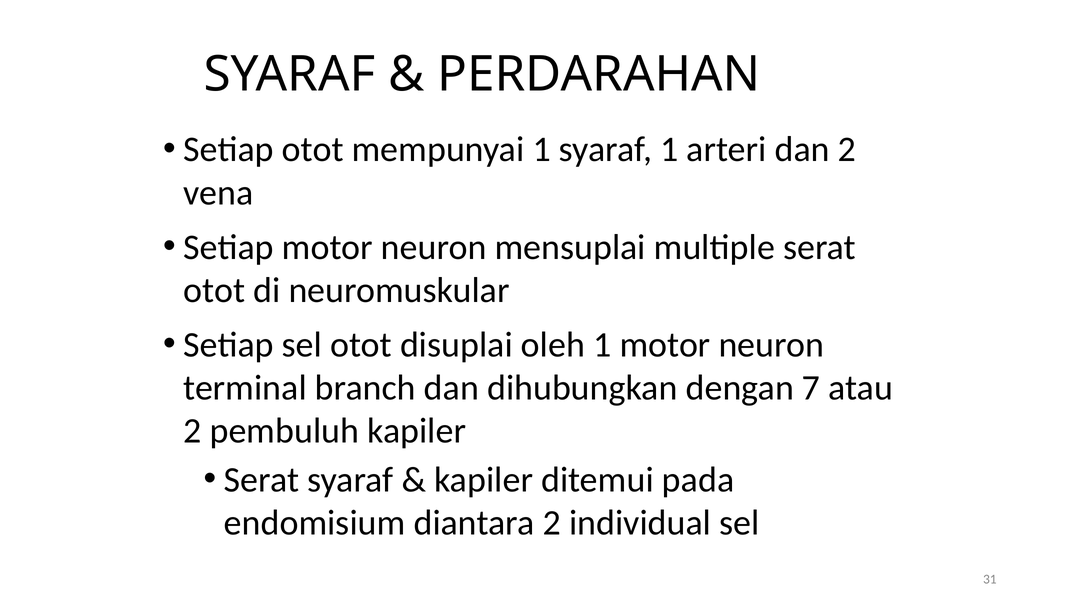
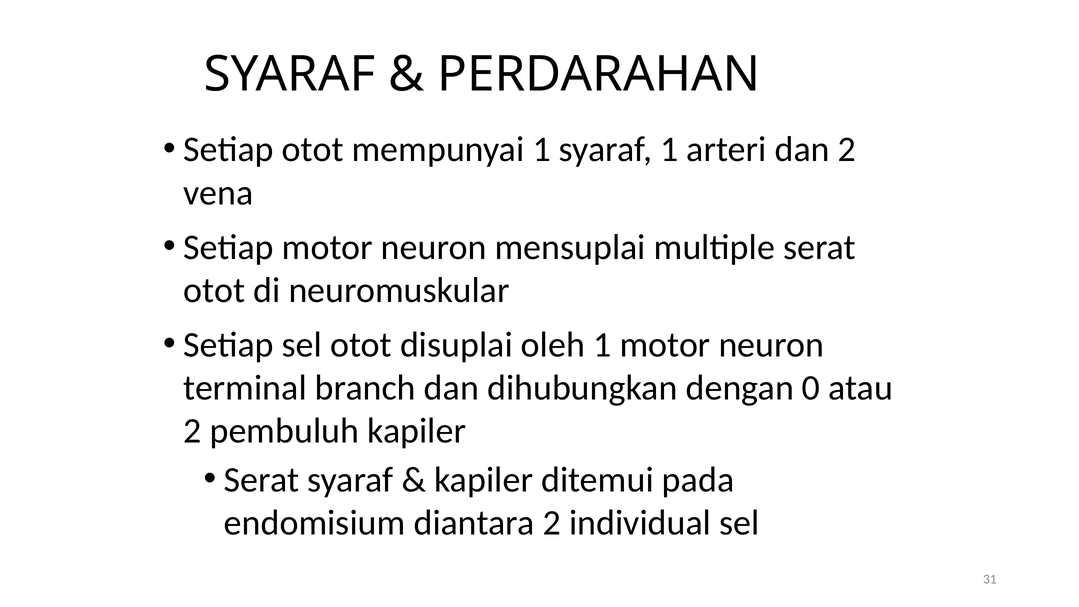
7: 7 -> 0
